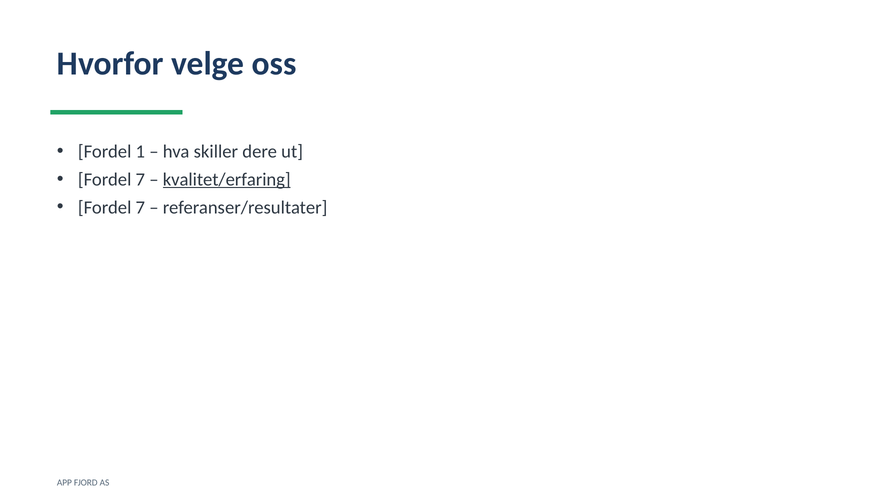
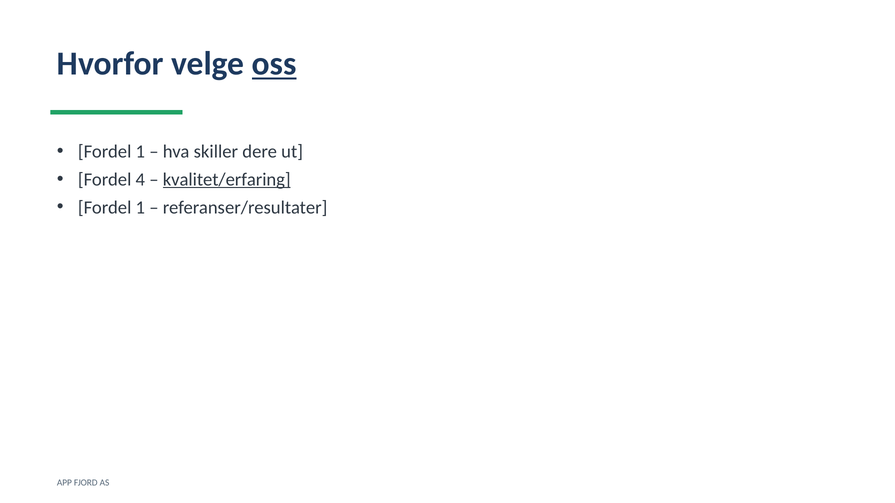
oss underline: none -> present
7 at (140, 180): 7 -> 4
7 at (140, 208): 7 -> 1
